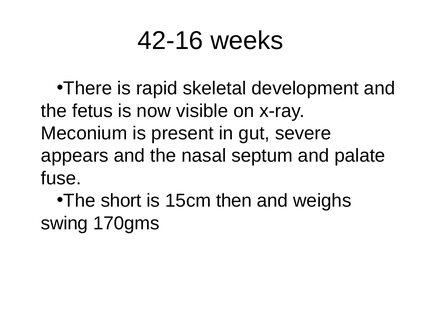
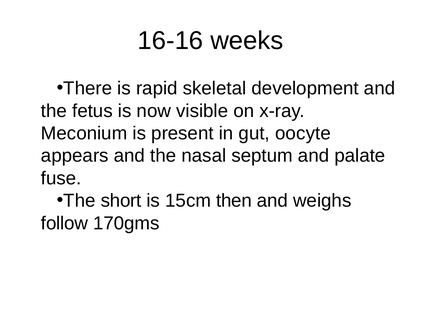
42-16: 42-16 -> 16-16
severe: severe -> oocyte
swing: swing -> follow
